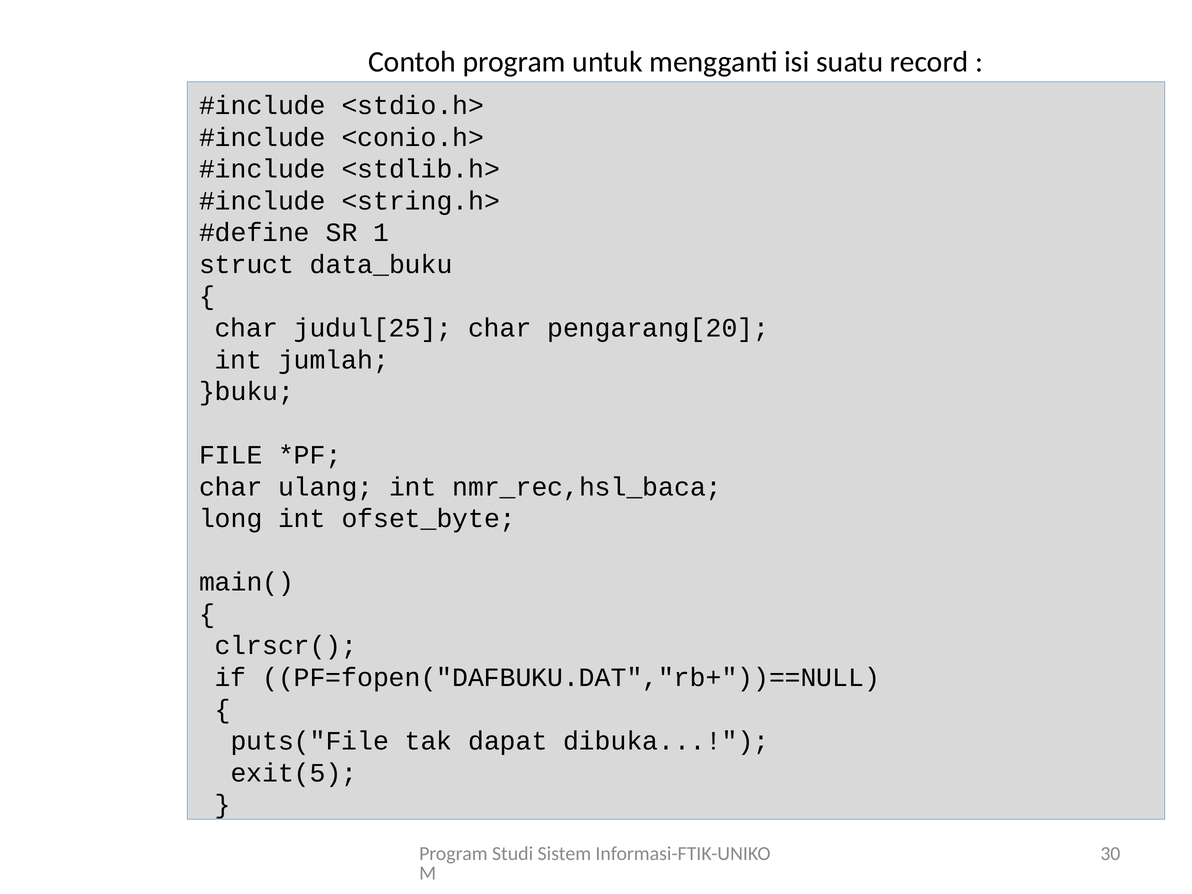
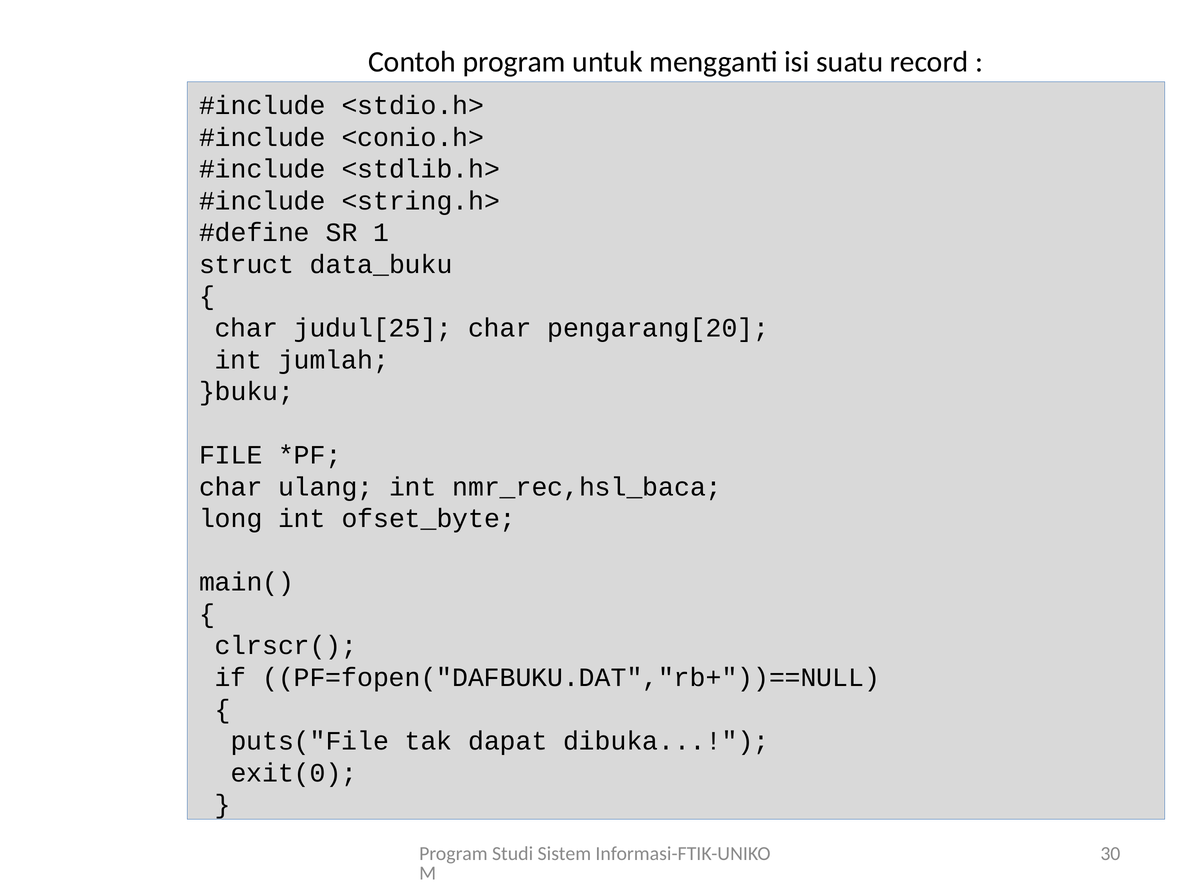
exit(5: exit(5 -> exit(0
